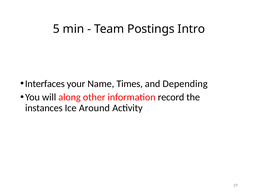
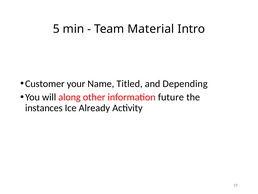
Postings: Postings -> Material
Interfaces: Interfaces -> Customer
Times: Times -> Titled
record: record -> future
Around: Around -> Already
